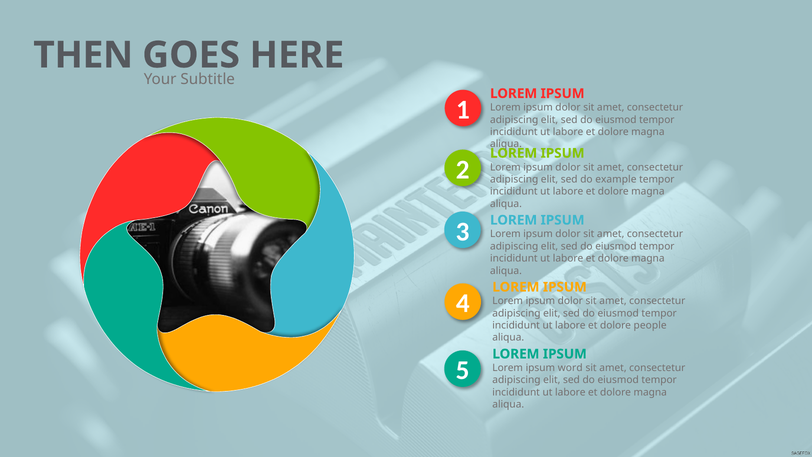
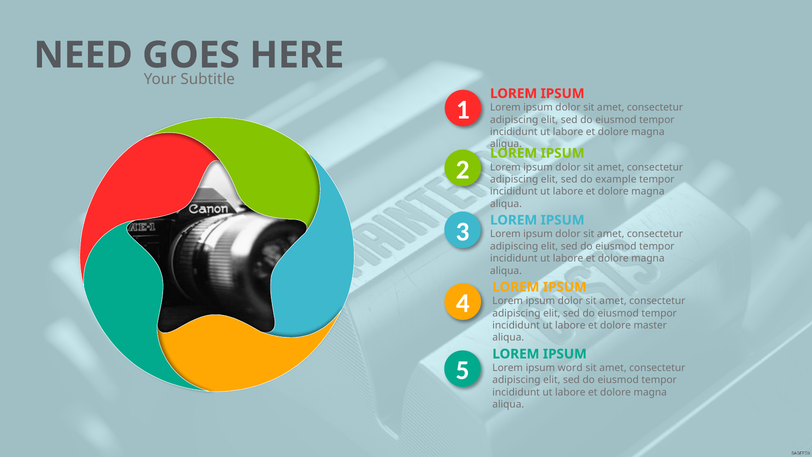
THEN: THEN -> NEED
people: people -> master
